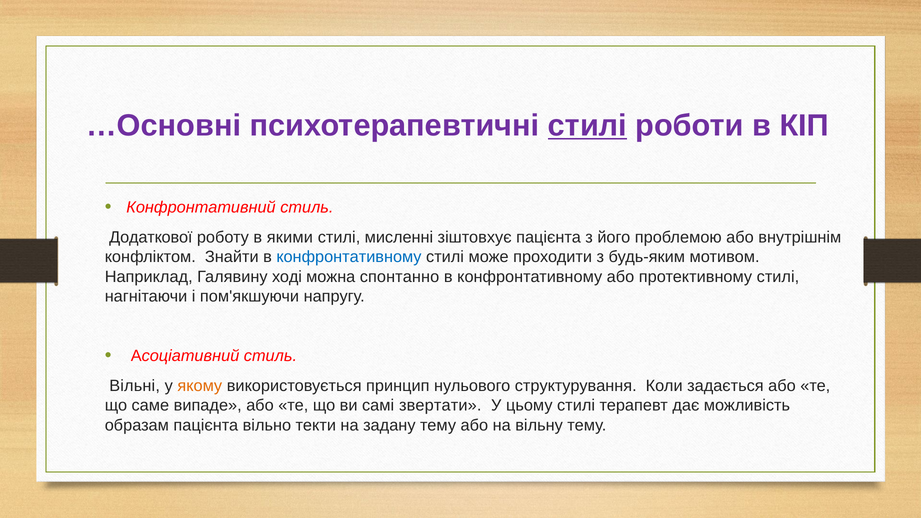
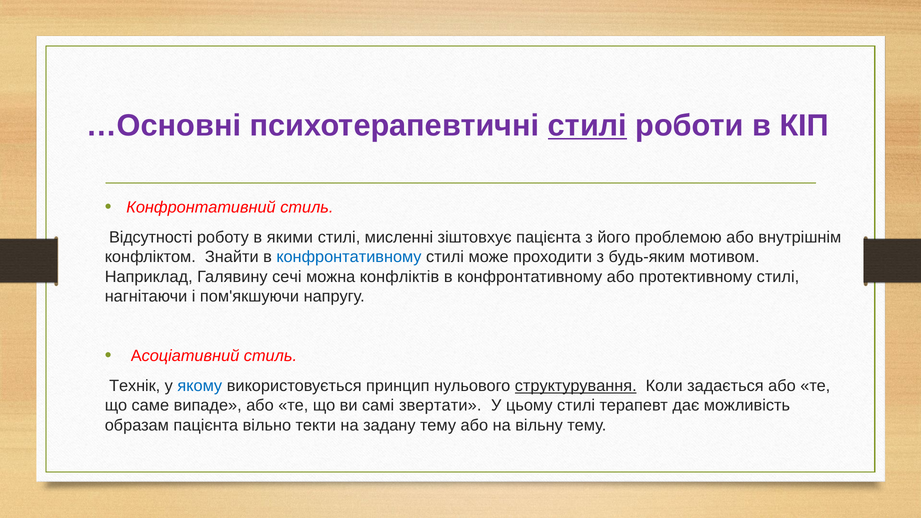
Додаткової: Додаткової -> Відсутності
ході: ході -> сечі
спонтанно: спонтанно -> конфліктів
Вільні: Вільні -> Технік
якому colour: orange -> blue
структурування underline: none -> present
